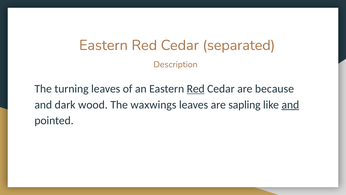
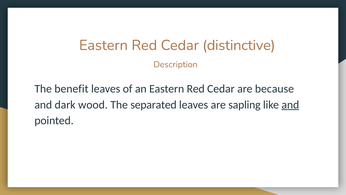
separated: separated -> distinctive
turning: turning -> benefit
Red at (196, 89) underline: present -> none
waxwings: waxwings -> separated
